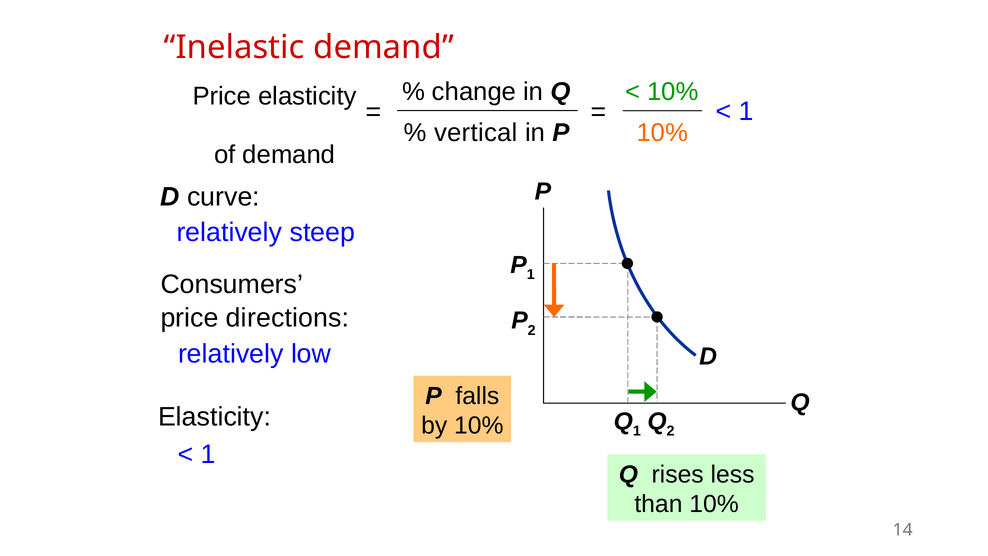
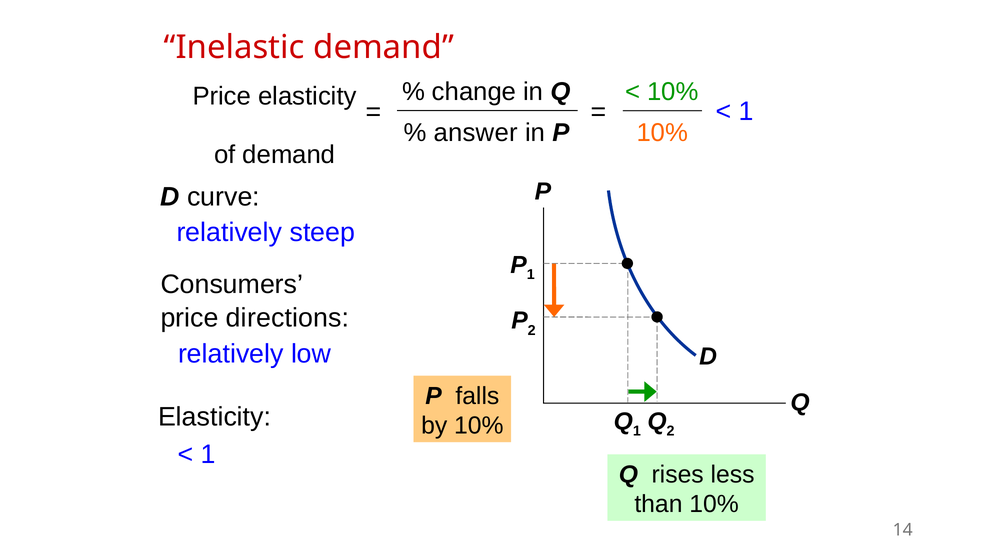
vertical: vertical -> answer
